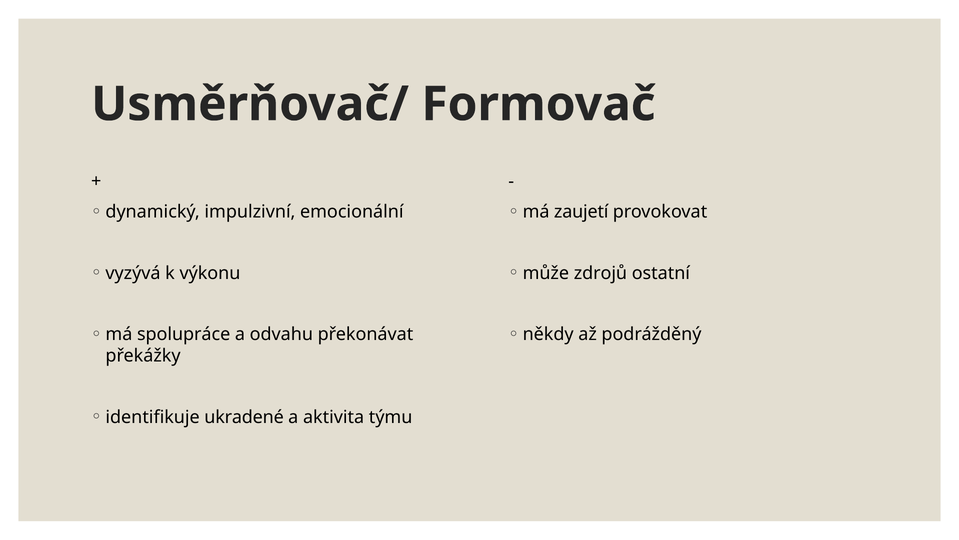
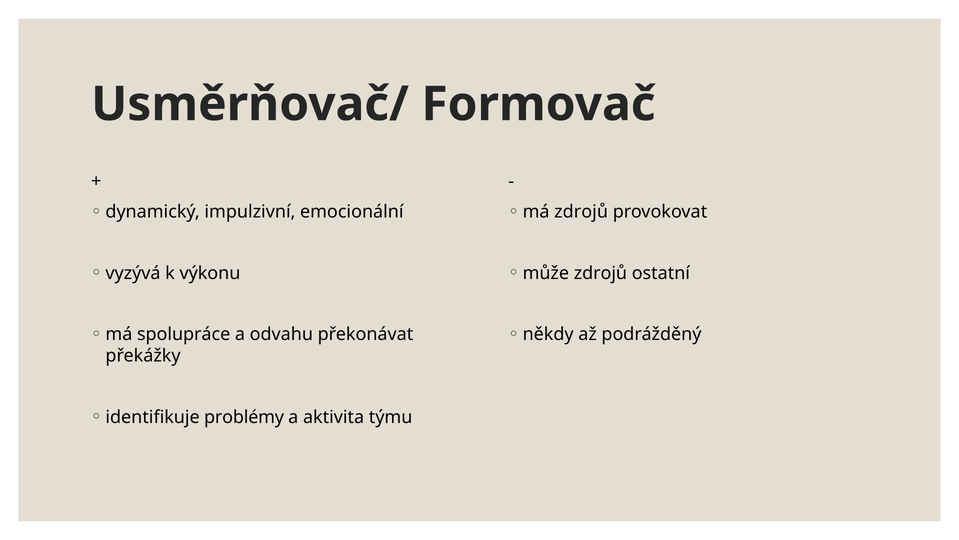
má zaujetí: zaujetí -> zdrojů
ukradené: ukradené -> problémy
